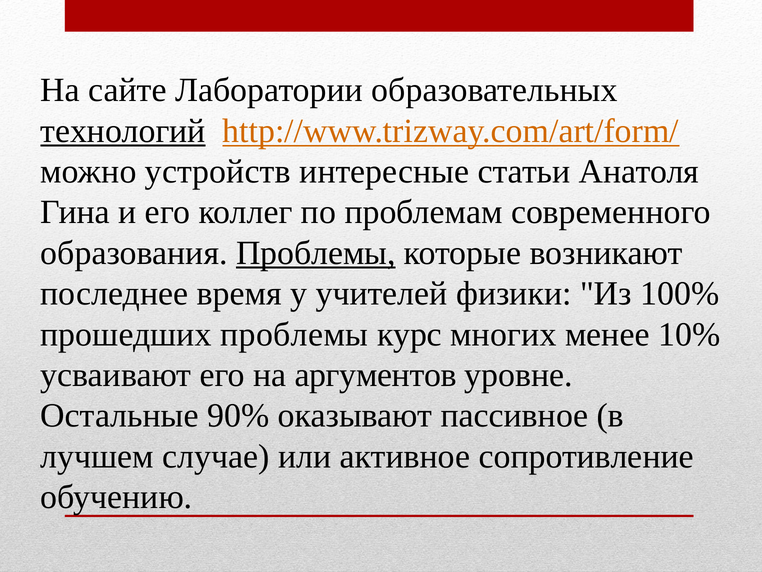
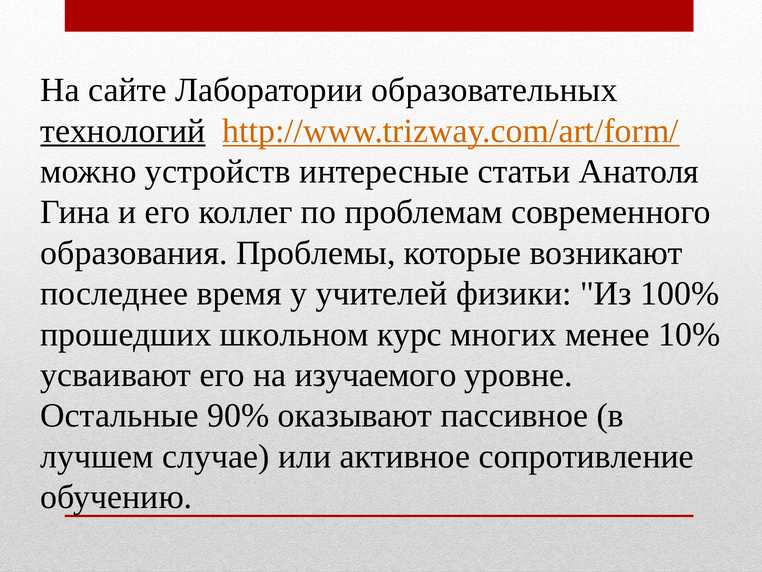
Проблемы at (316, 253) underline: present -> none
прошедших проблемы: проблемы -> школьном
аргументов: аргументов -> изучаемого
